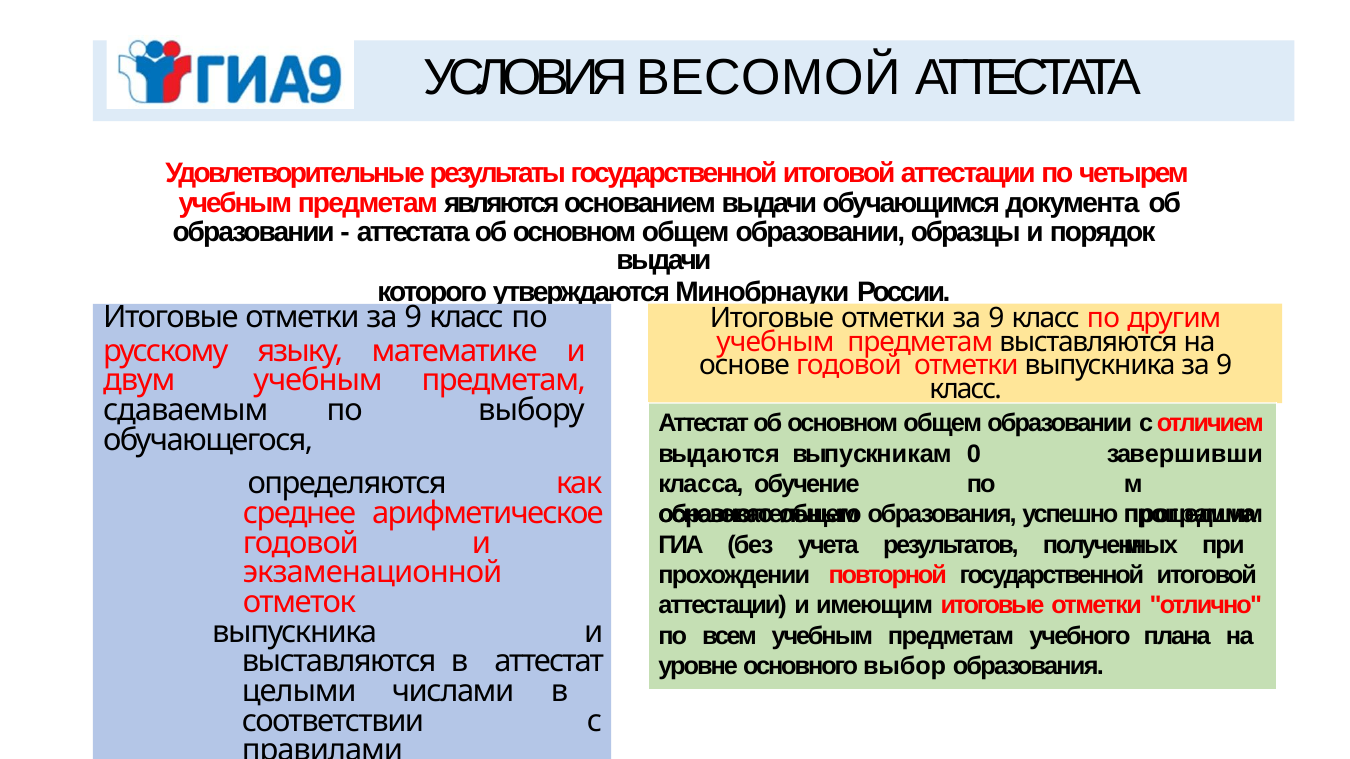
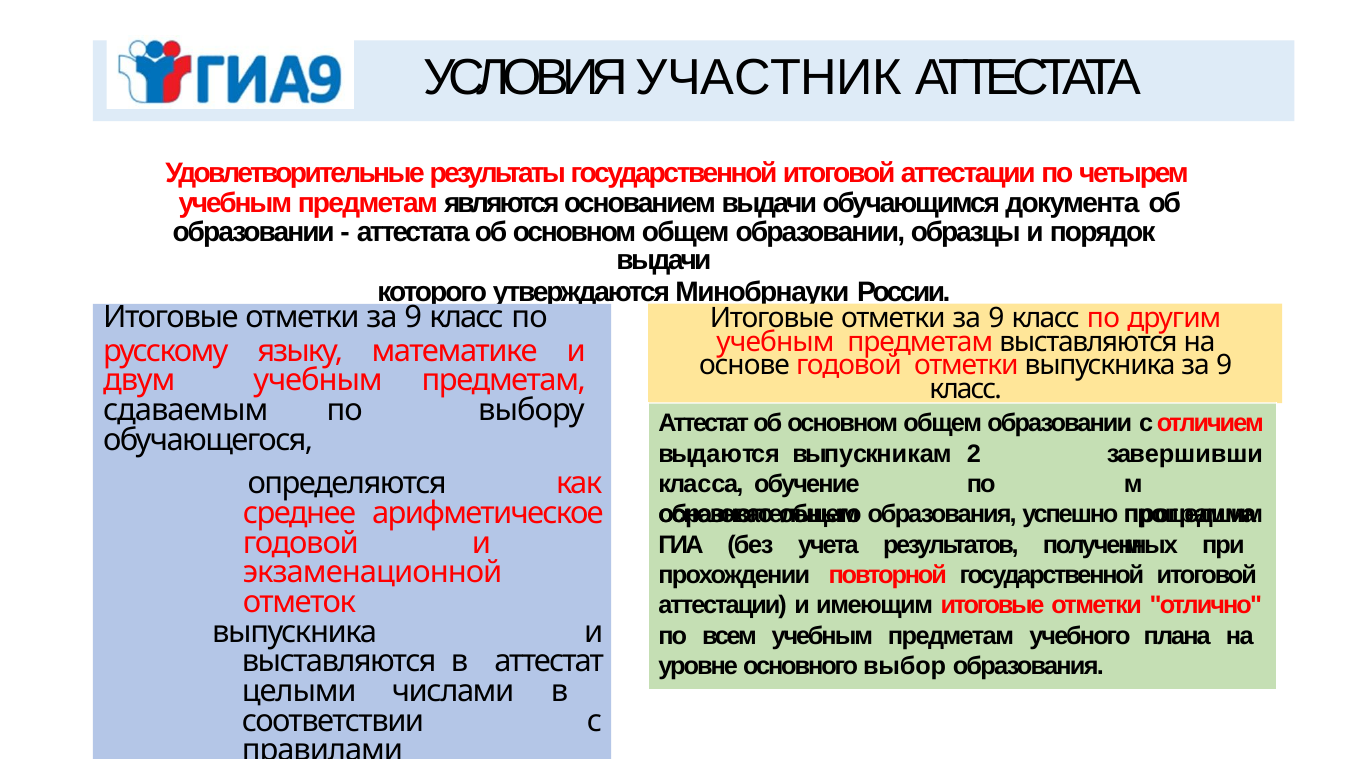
ВЕСОМОЙ: ВЕСОМОЙ -> УЧАСТНИК
0: 0 -> 2
